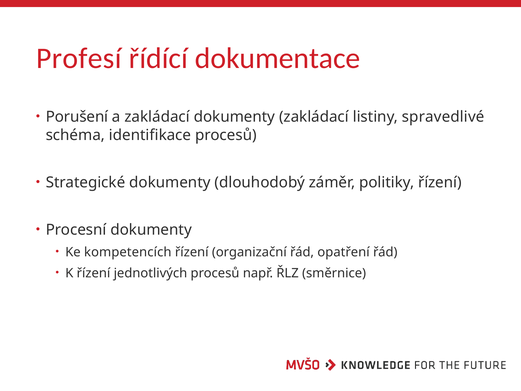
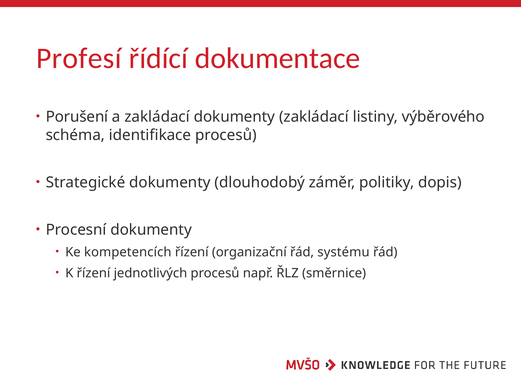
spravedlivé: spravedlivé -> výběrového
politiky řízení: řízení -> dopis
opatření: opatření -> systému
